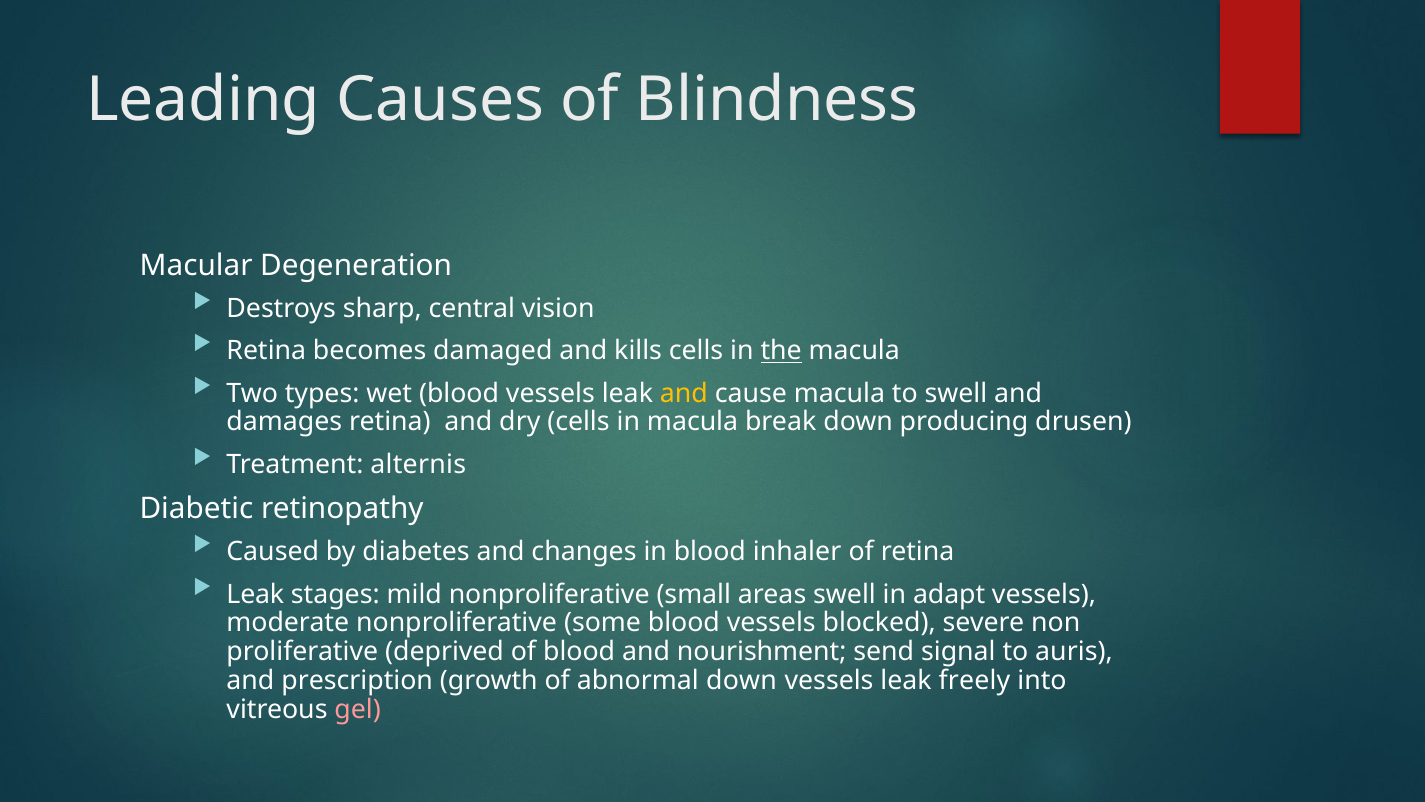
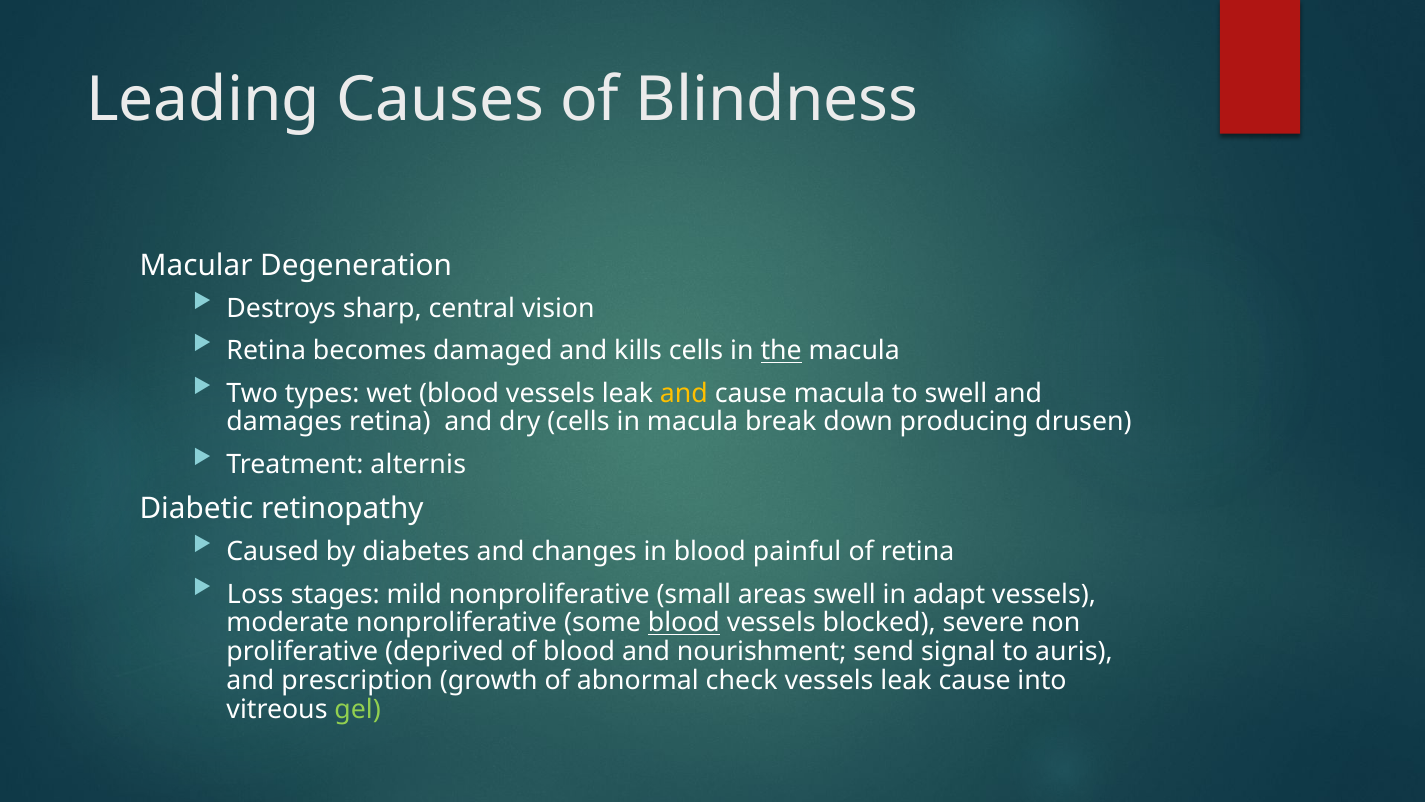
inhaler: inhaler -> painful
Leak at (255, 594): Leak -> Loss
blood at (684, 623) underline: none -> present
abnormal down: down -> check
leak freely: freely -> cause
gel colour: pink -> light green
